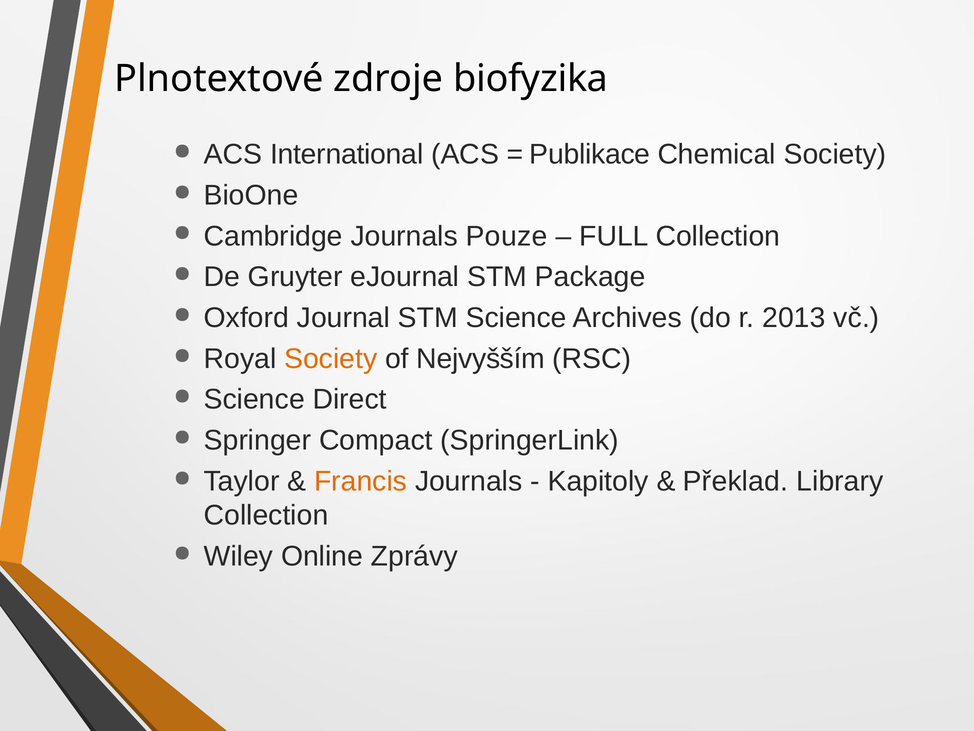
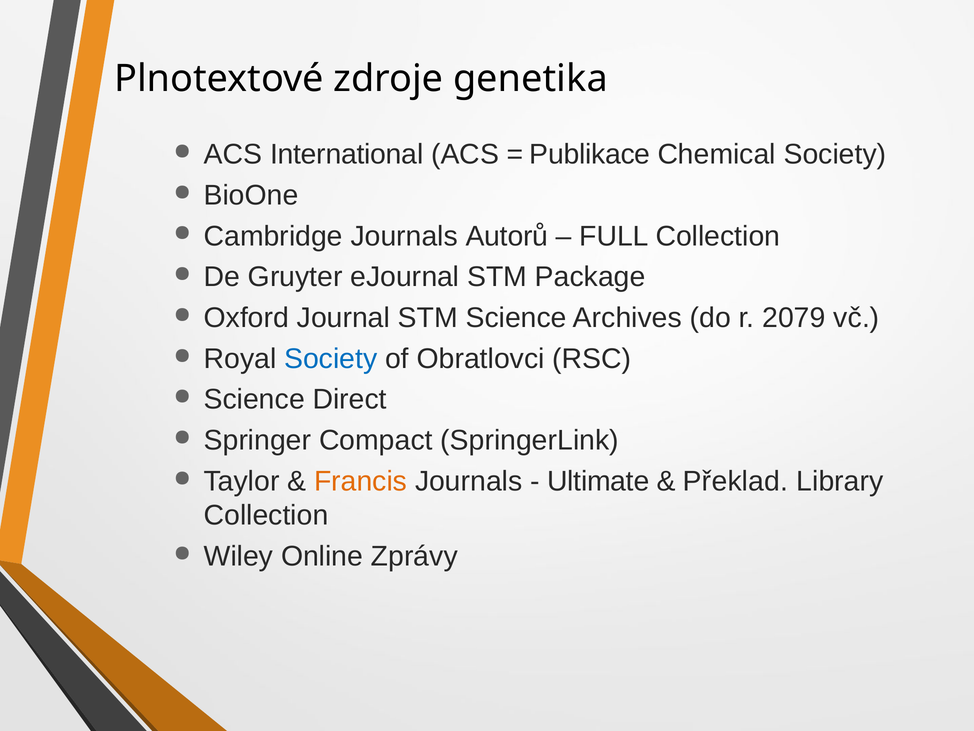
biofyzika: biofyzika -> genetika
Pouze: Pouze -> Autorů
2013: 2013 -> 2079
Society at (331, 358) colour: orange -> blue
Nejvyšším: Nejvyšším -> Obratlovci
Kapitoly: Kapitoly -> Ultimate
